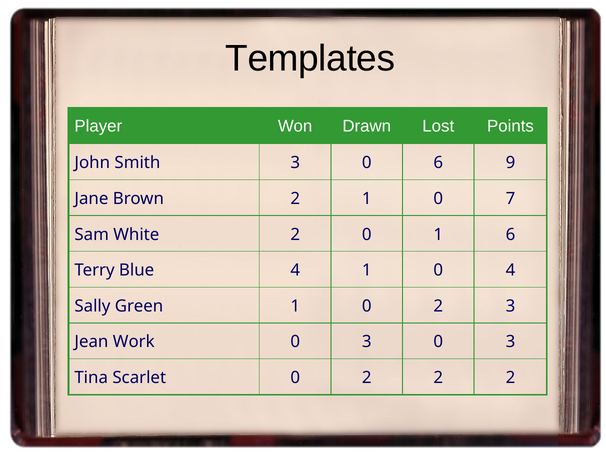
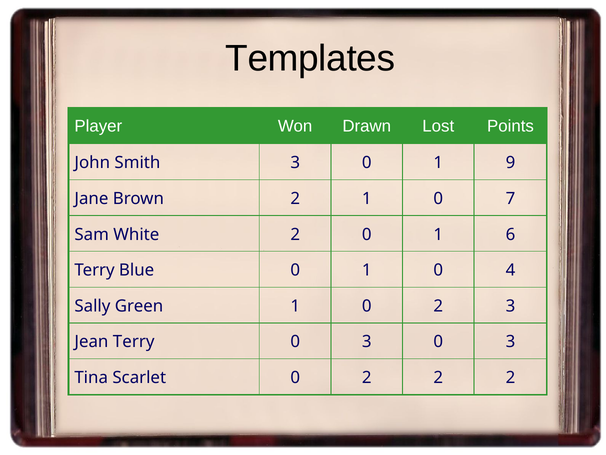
3 0 6: 6 -> 1
Blue 4: 4 -> 0
Jean Work: Work -> Terry
